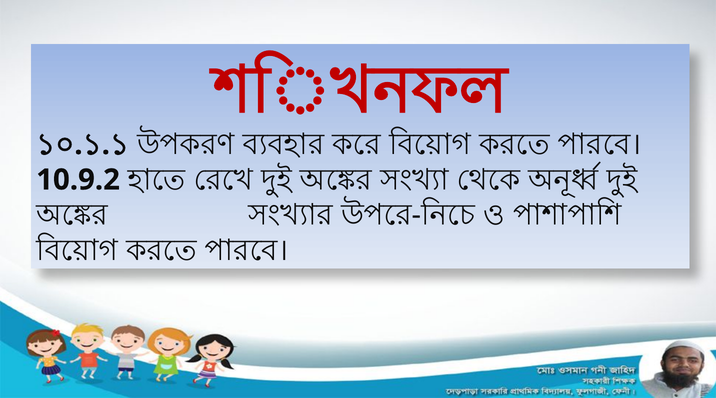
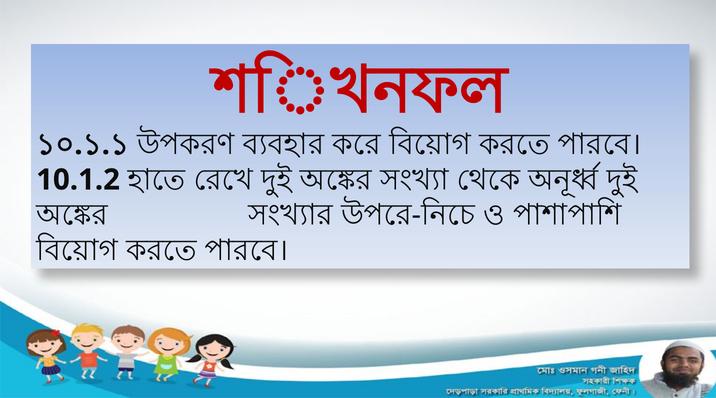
10.9.2: 10.9.2 -> 10.1.2
